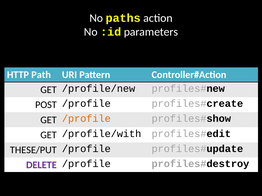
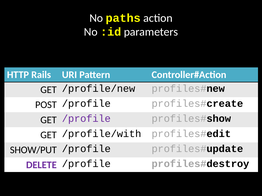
Path: Path -> Rails
/profile at (86, 119) colour: orange -> purple
THESE/PUT: THESE/PUT -> SHOW/PUT
